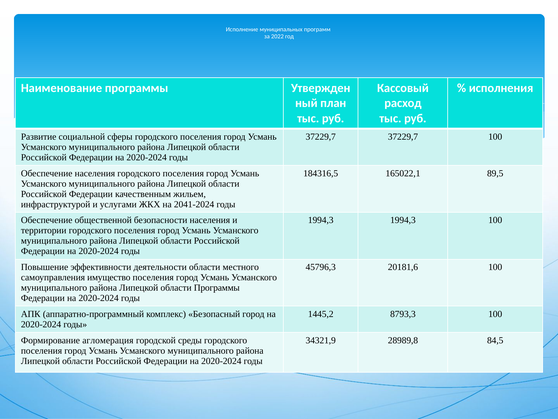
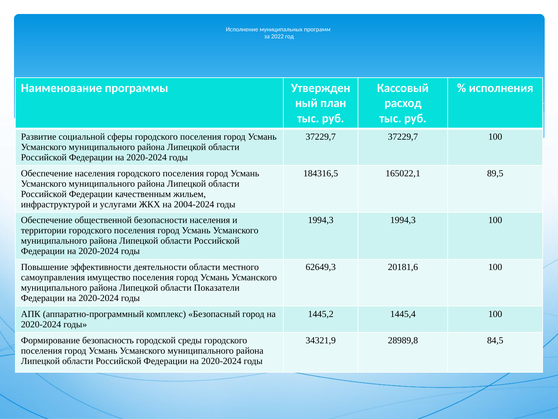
2041-2024: 2041-2024 -> 2004-2024
45796,3: 45796,3 -> 62649,3
области Программы: Программы -> Показатели
8793,3: 8793,3 -> 1445,4
агломерация: агломерация -> безопасность
